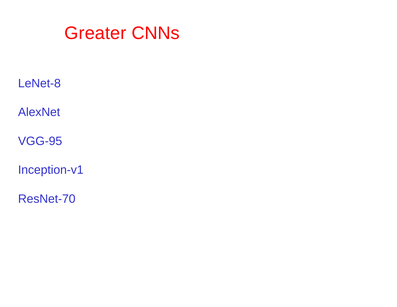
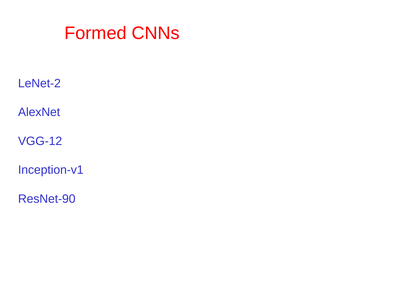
Greater: Greater -> Formed
LeNet-8: LeNet-8 -> LeNet-2
VGG-95: VGG-95 -> VGG-12
ResNet-70: ResNet-70 -> ResNet-90
